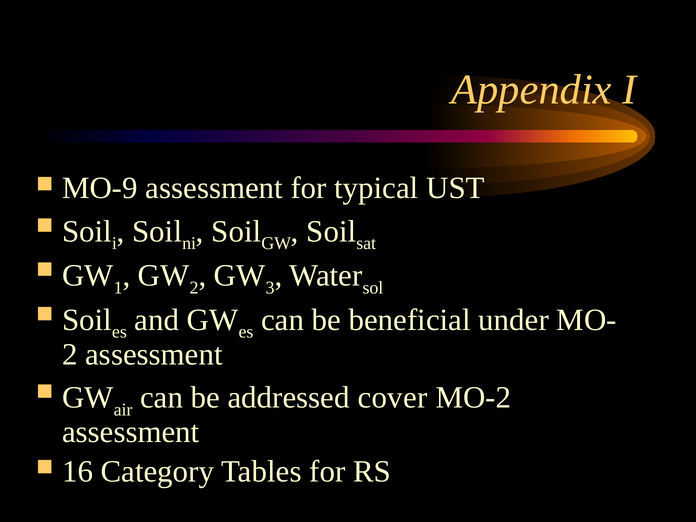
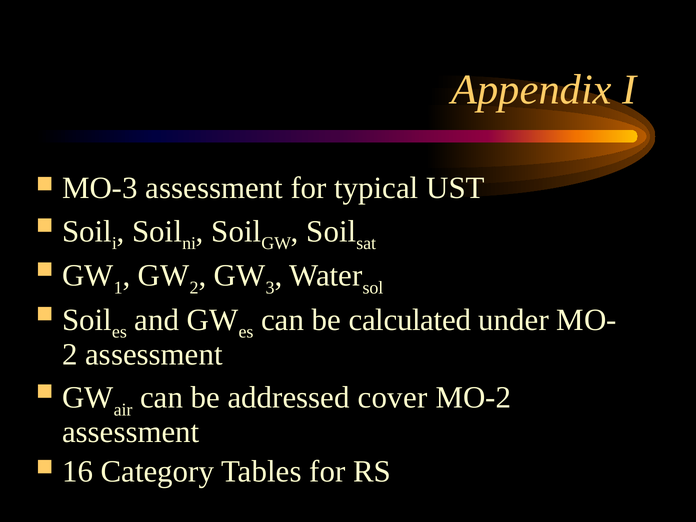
MO-9: MO-9 -> MO-3
beneficial: beneficial -> calculated
